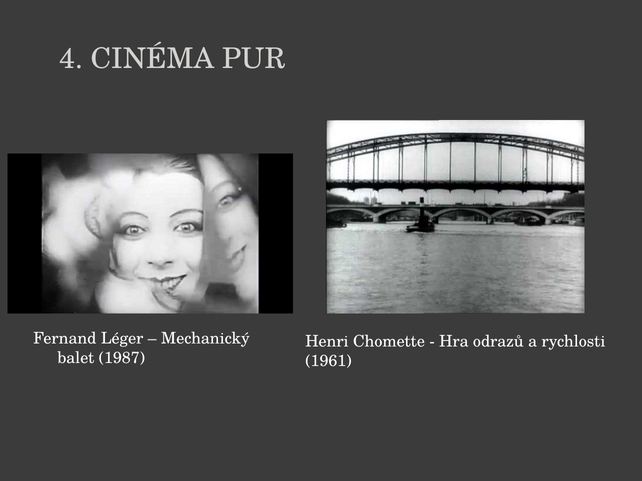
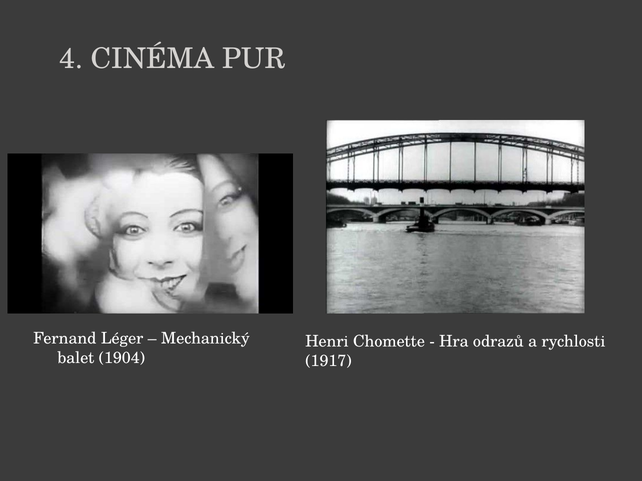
1987: 1987 -> 1904
1961: 1961 -> 1917
